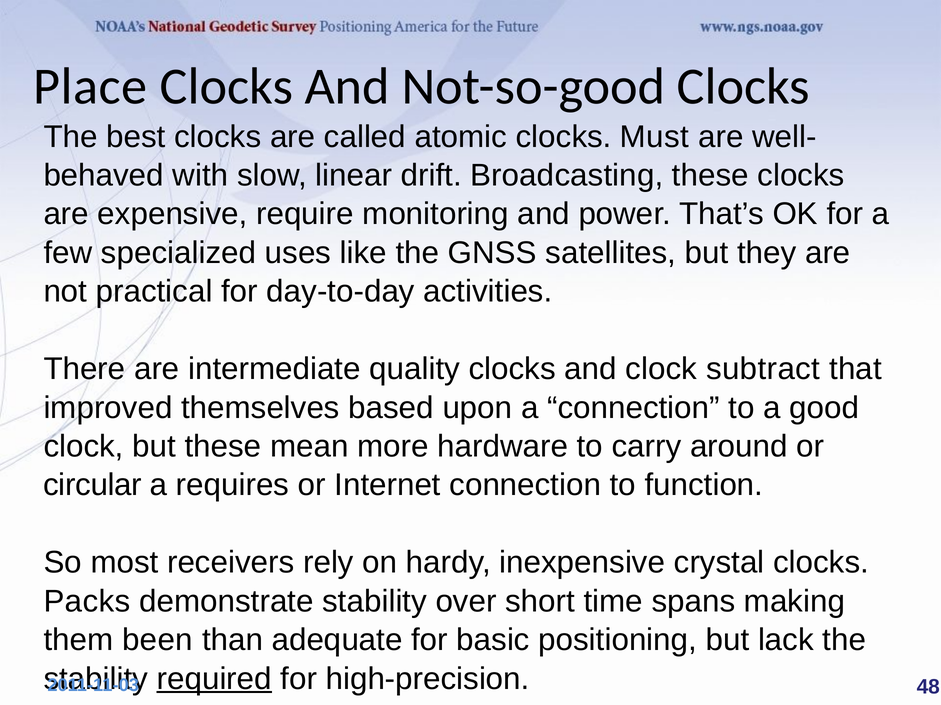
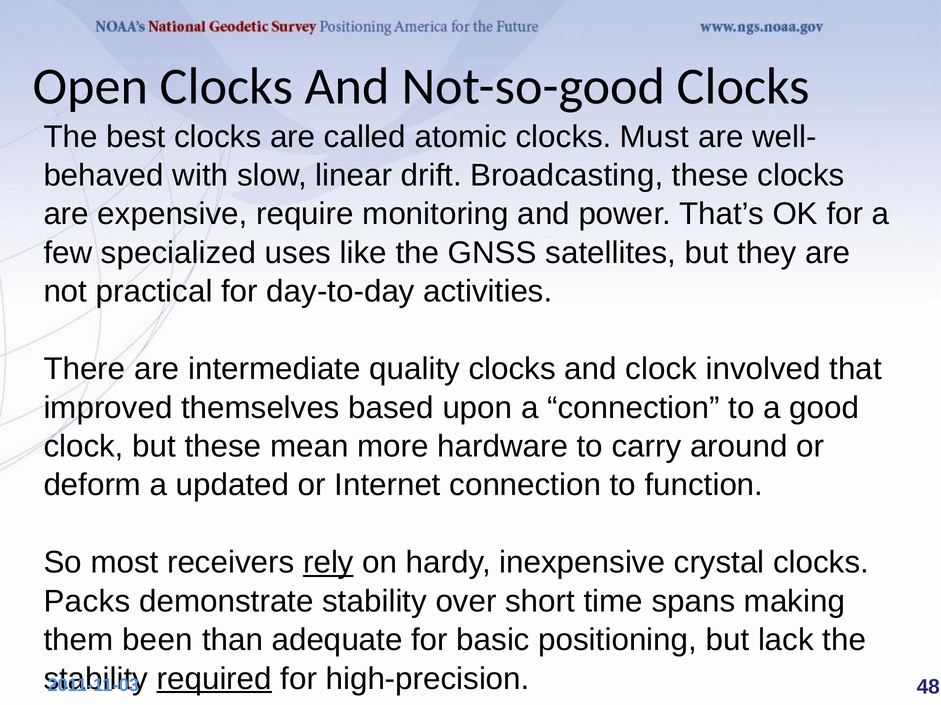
Place: Place -> Open
subtract: subtract -> involved
circular: circular -> deform
requires: requires -> updated
rely underline: none -> present
